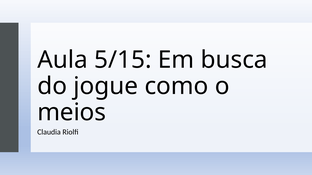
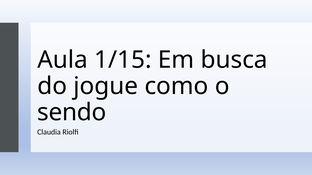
5/15: 5/15 -> 1/15
meios: meios -> sendo
